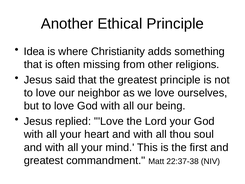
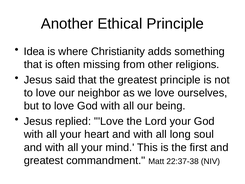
thou: thou -> long
